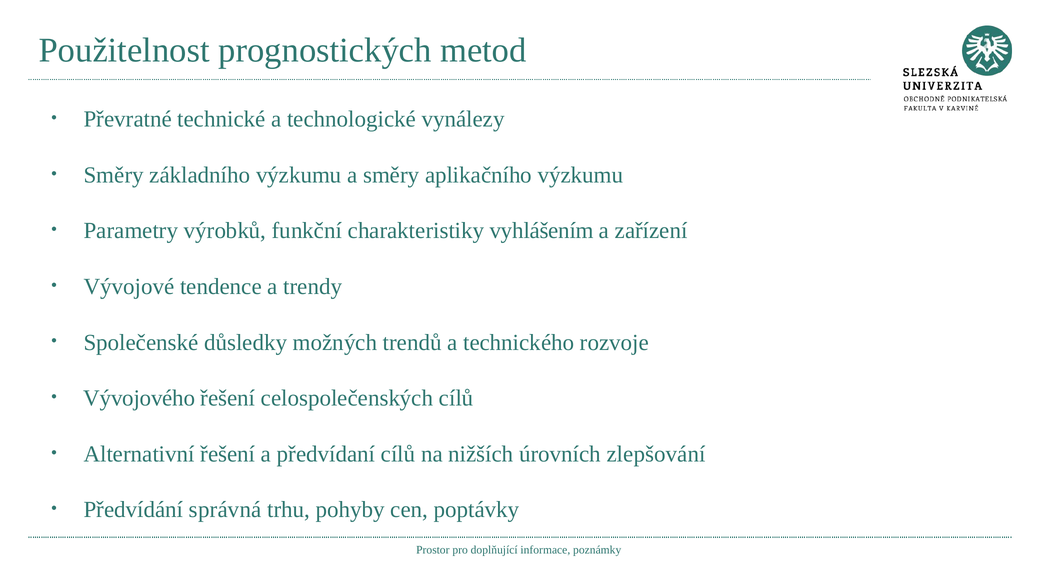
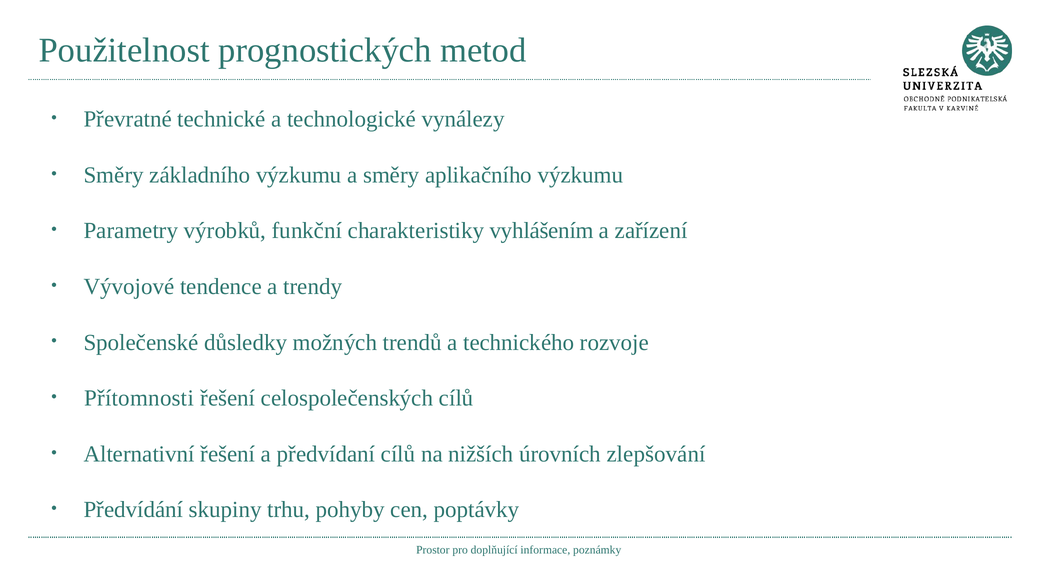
Vývojového: Vývojového -> Přítomnosti
správná: správná -> skupiny
